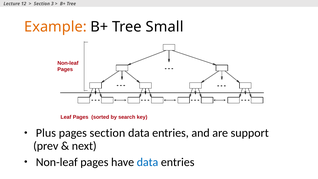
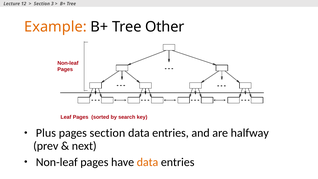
Small: Small -> Other
support: support -> halfway
data at (148, 162) colour: blue -> orange
